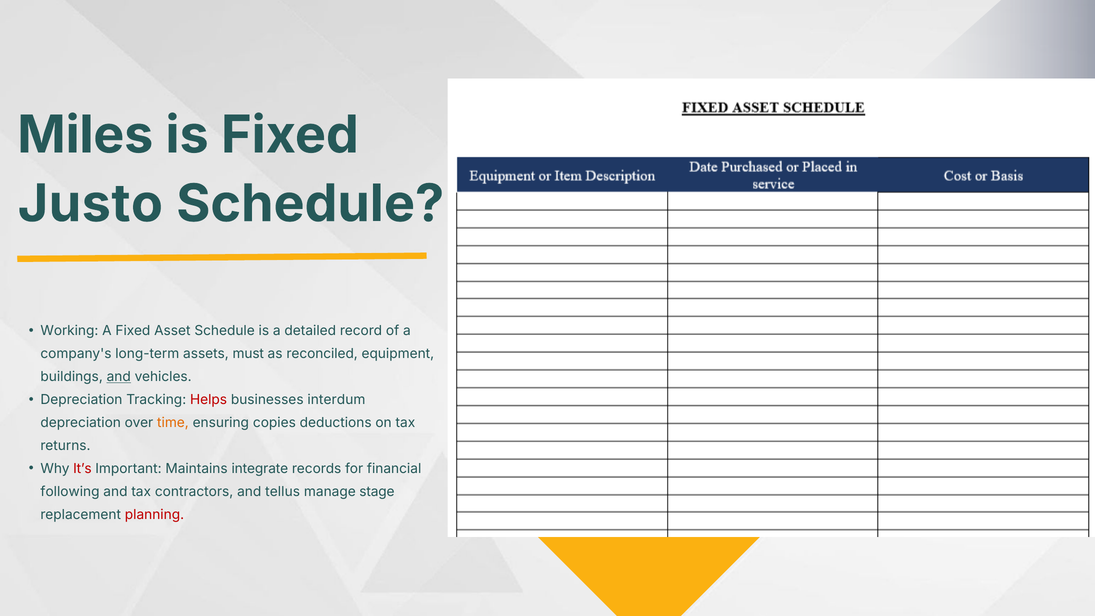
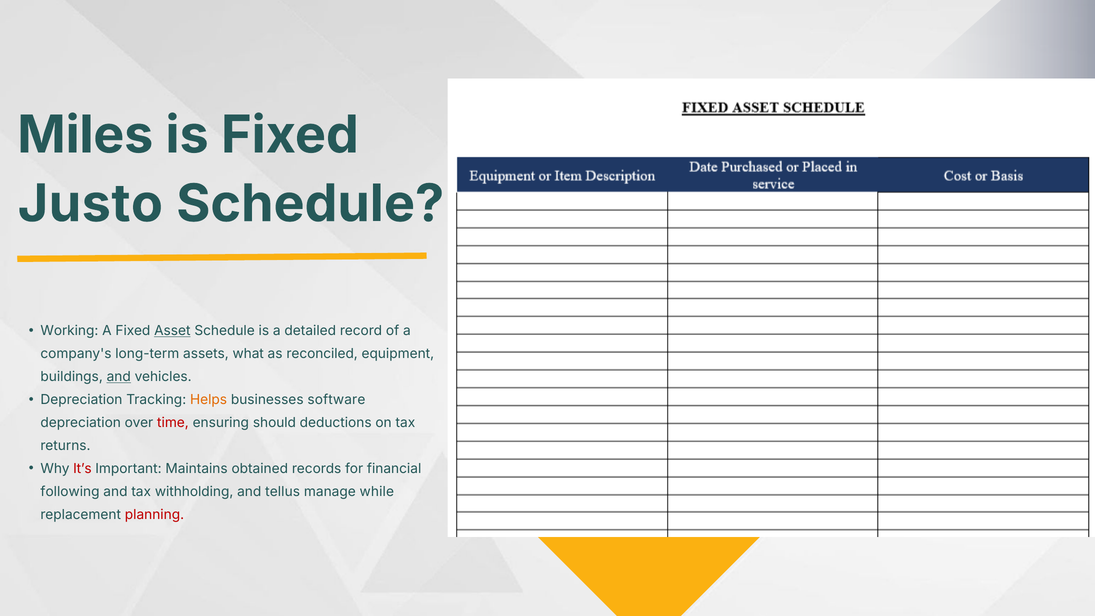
Asset underline: none -> present
must: must -> what
Helps colour: red -> orange
interdum: interdum -> software
time colour: orange -> red
copies: copies -> should
integrate: integrate -> obtained
contractors: contractors -> withholding
stage: stage -> while
